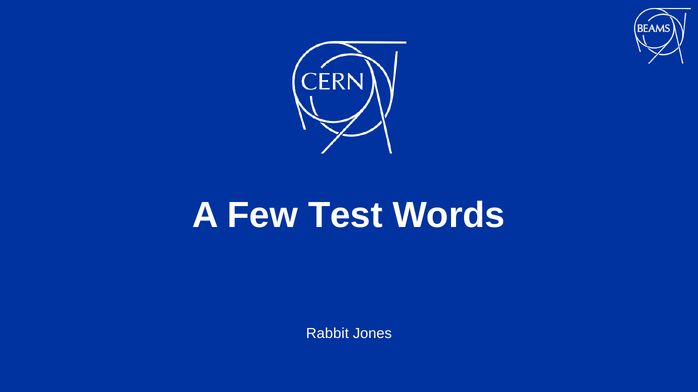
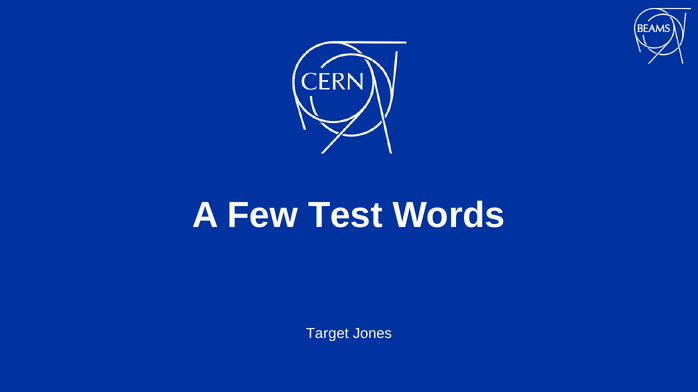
Rabbit: Rabbit -> Target
